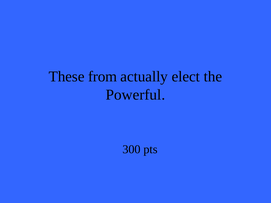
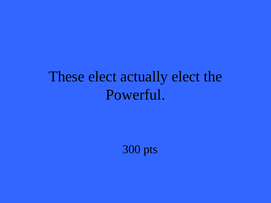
These from: from -> elect
